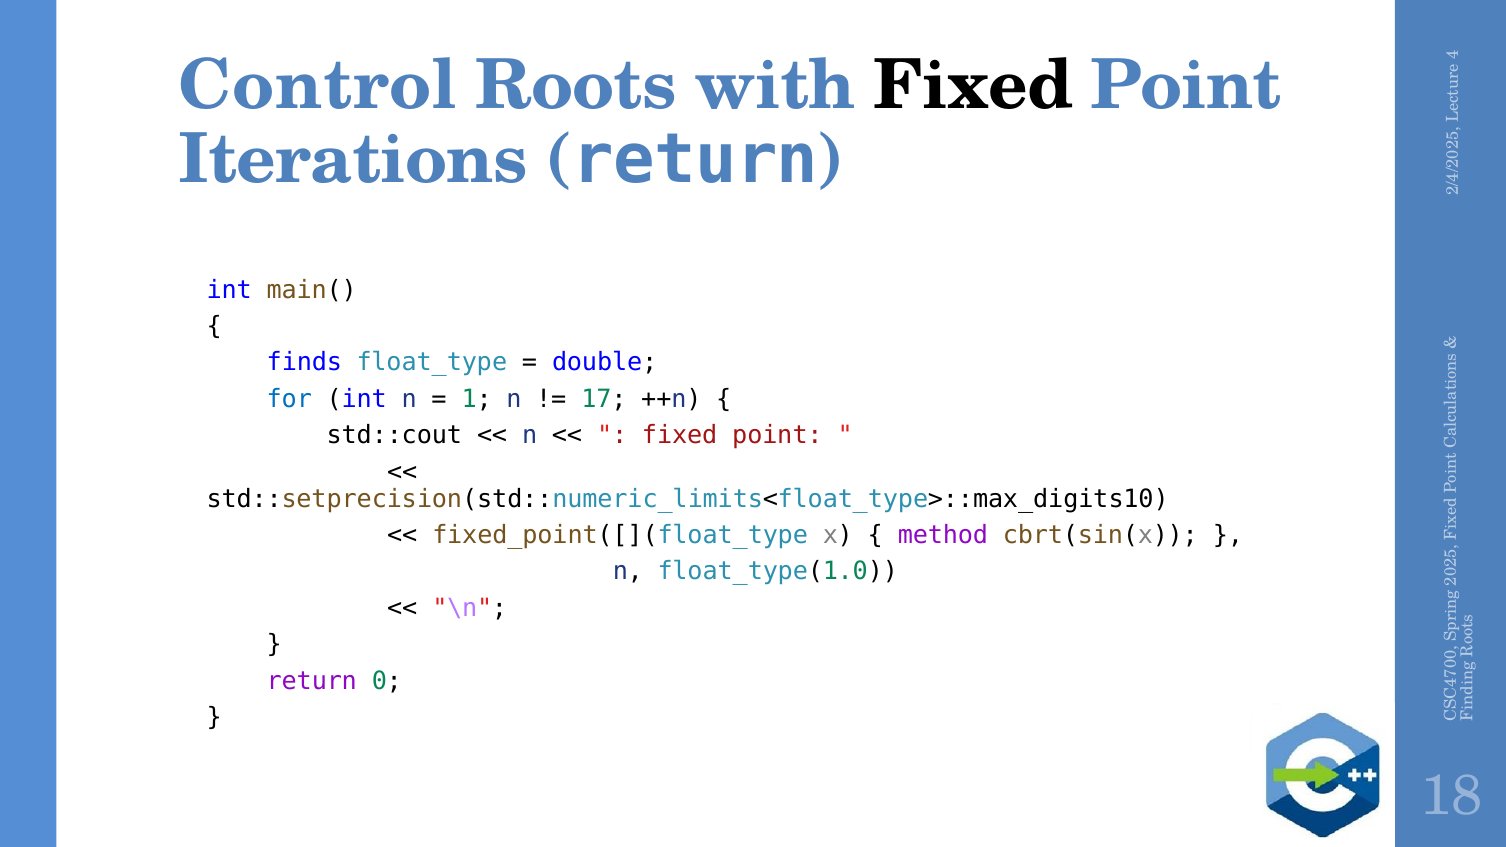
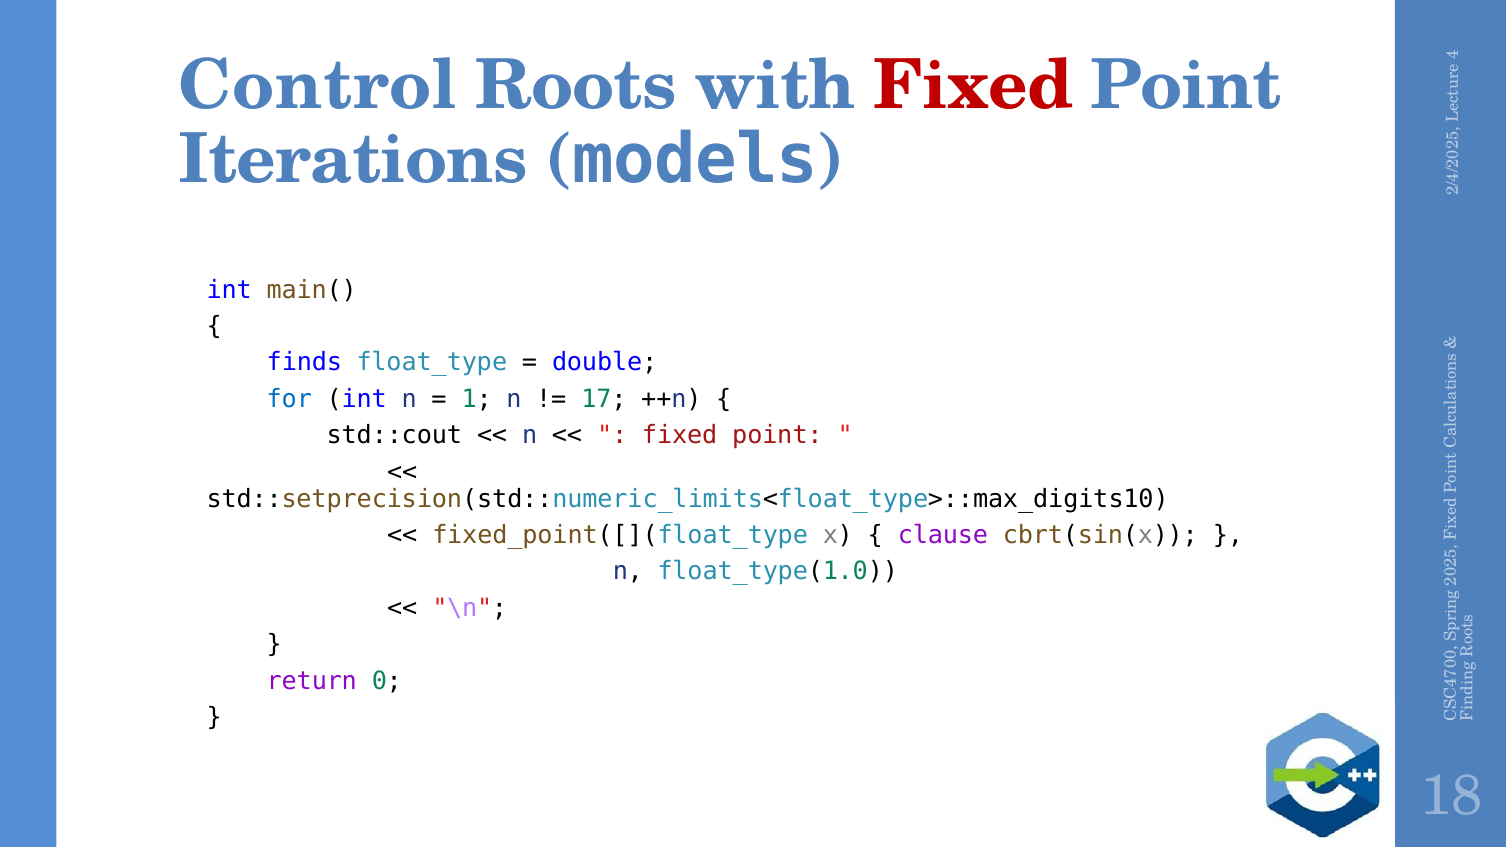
Fixed at (973, 85) colour: black -> red
return at (696, 160): return -> models
method: method -> clause
